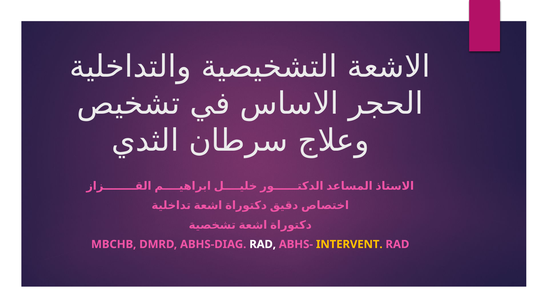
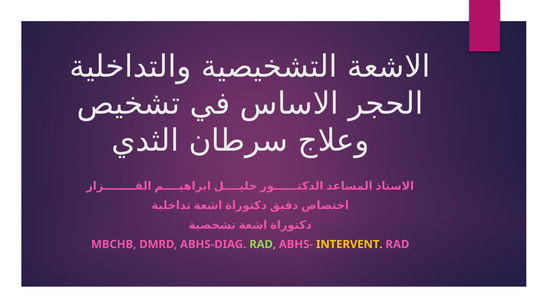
RAD at (263, 245) colour: white -> light green
